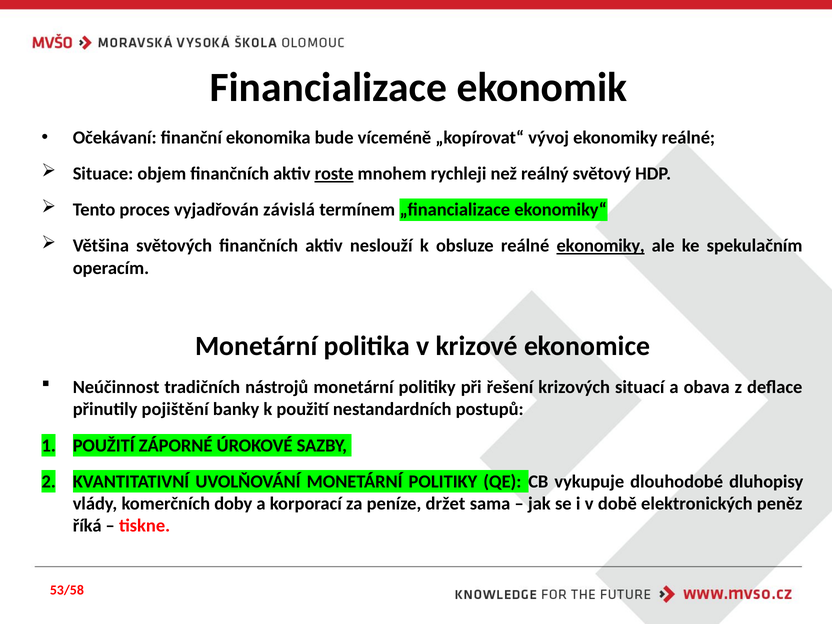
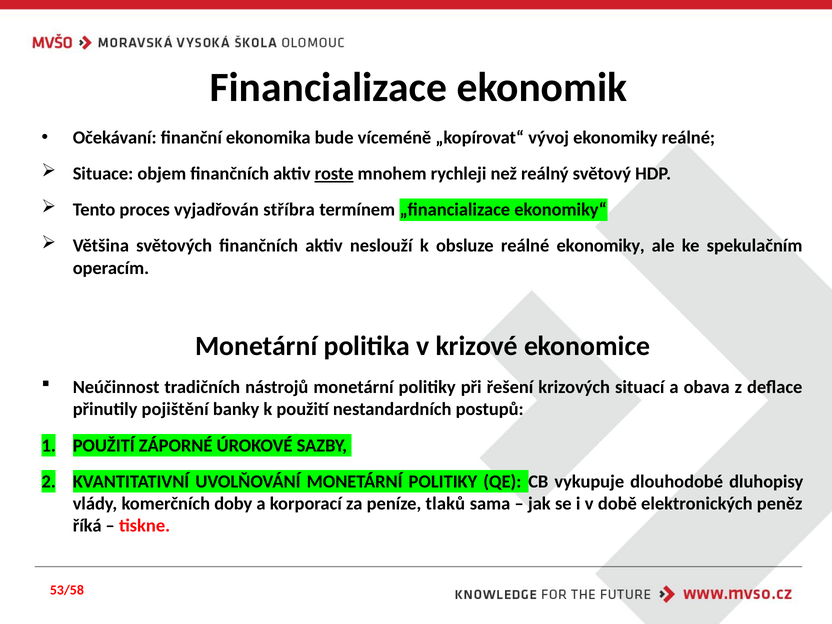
závislá: závislá -> stříbra
ekonomiky at (601, 246) underline: present -> none
držet: držet -> tlaků
